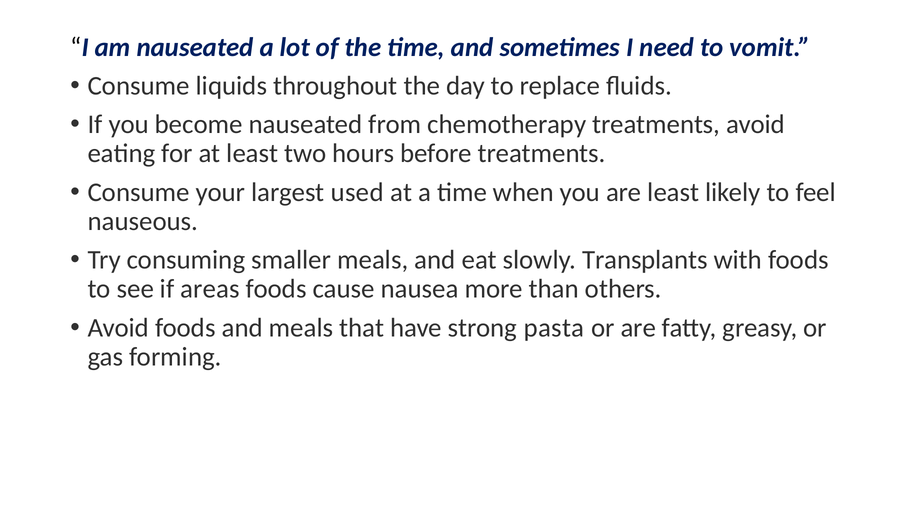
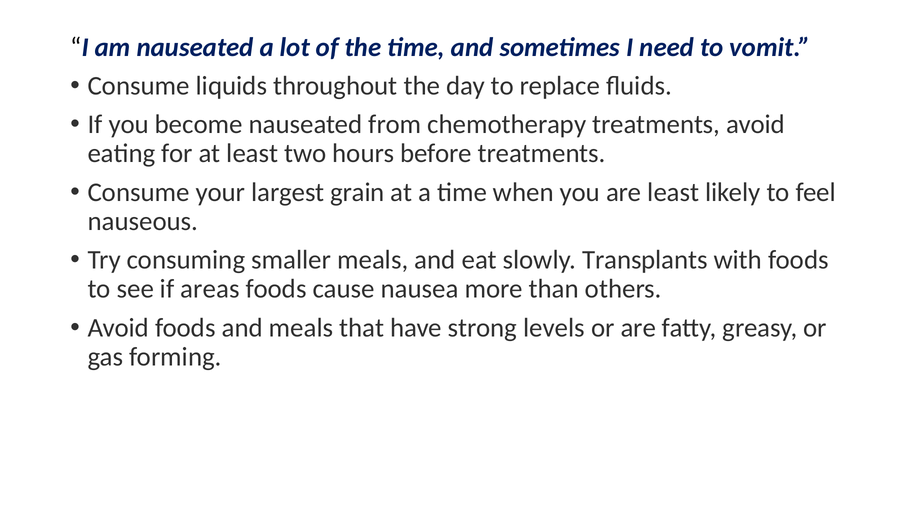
used: used -> grain
pasta: pasta -> levels
